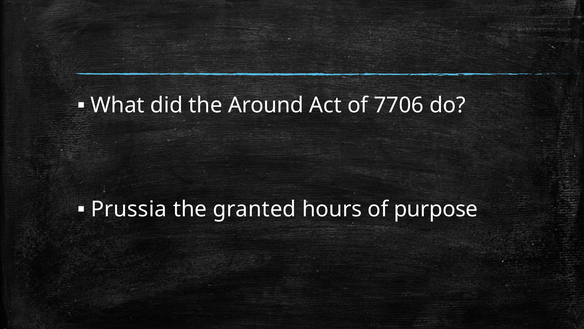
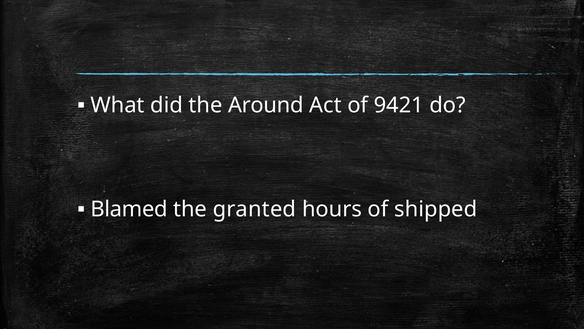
7706: 7706 -> 9421
Prussia: Prussia -> Blamed
purpose: purpose -> shipped
